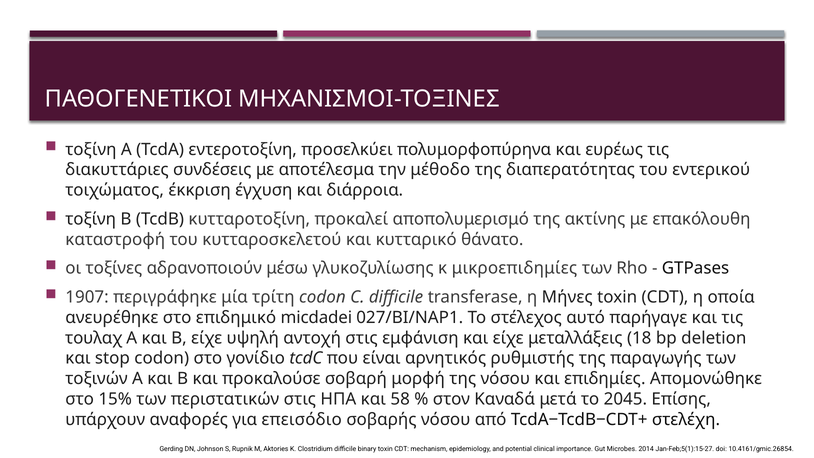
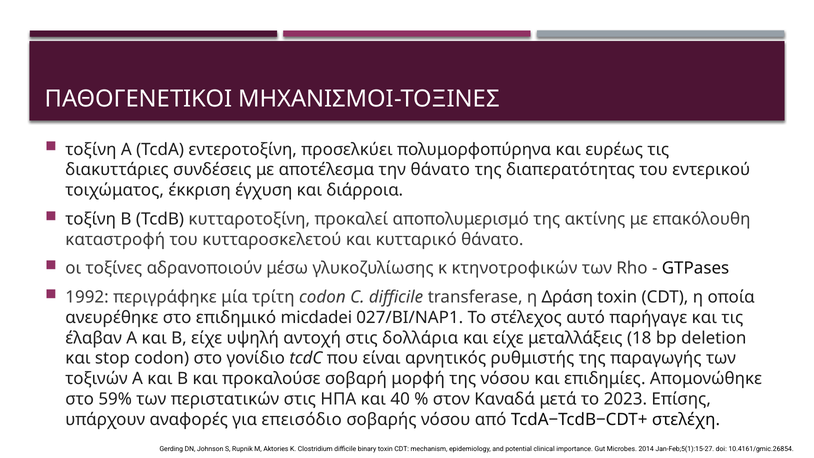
την μέθοδο: μέθοδο -> θάνατο
μικροεπιδημίες: μικροεπιδημίες -> κτηνοτροφικών
1907: 1907 -> 1992
Μήνες: Μήνες -> Δράση
τουλαχ: τουλαχ -> έλαβαν
εμφάνιση: εμφάνιση -> δολλάρια
15%: 15% -> 59%
58: 58 -> 40
2045: 2045 -> 2023
